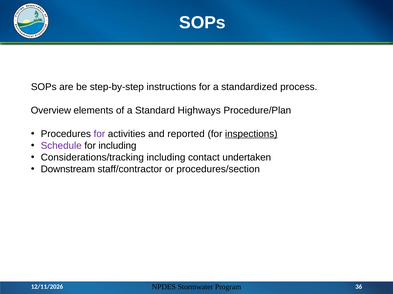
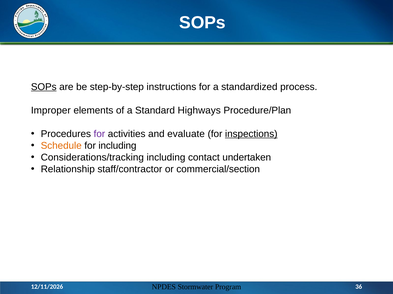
SOPs at (44, 87) underline: none -> present
Overview: Overview -> Improper
reported: reported -> evaluate
Schedule colour: purple -> orange
Downstream: Downstream -> Relationship
procedures/section: procedures/section -> commercial/section
